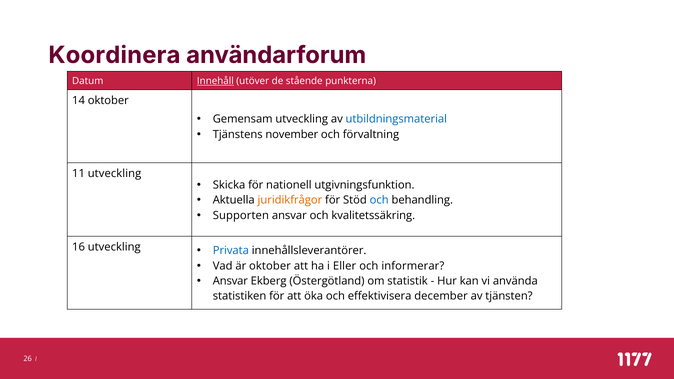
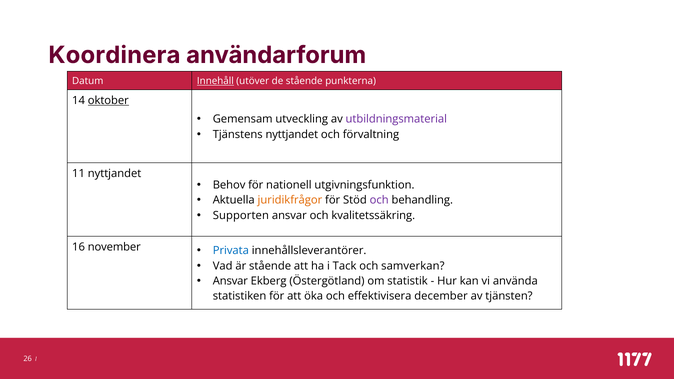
oktober at (108, 100) underline: none -> present
utbildningsmaterial colour: blue -> purple
Tjänstens november: november -> nyttjandet
11 utveckling: utveckling -> nyttjandet
Skicka: Skicka -> Behov
och at (379, 200) colour: blue -> purple
16 utveckling: utveckling -> november
är oktober: oktober -> stående
Eller: Eller -> Tack
informerar: informerar -> samverkan
